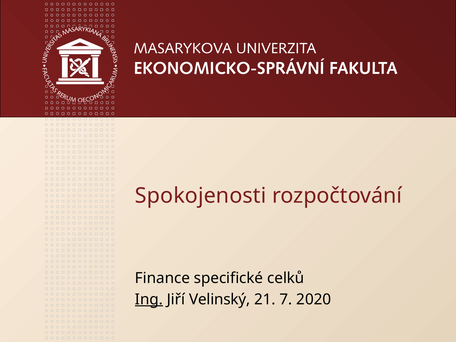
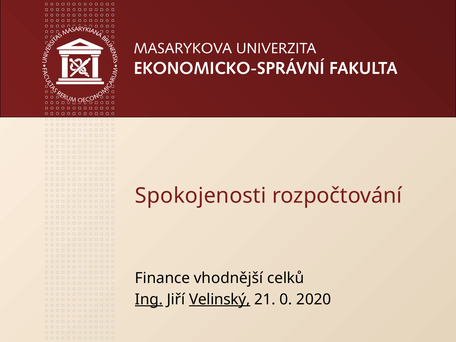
specifické: specifické -> vhodnější
Velinský underline: none -> present
7: 7 -> 0
